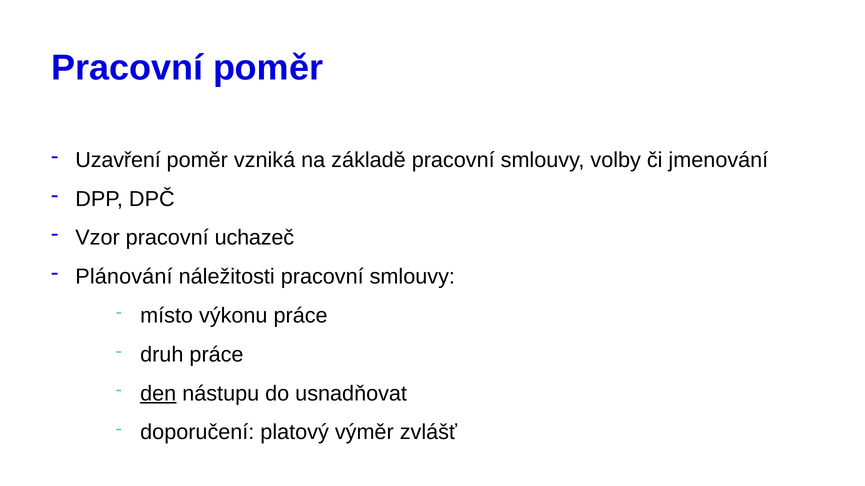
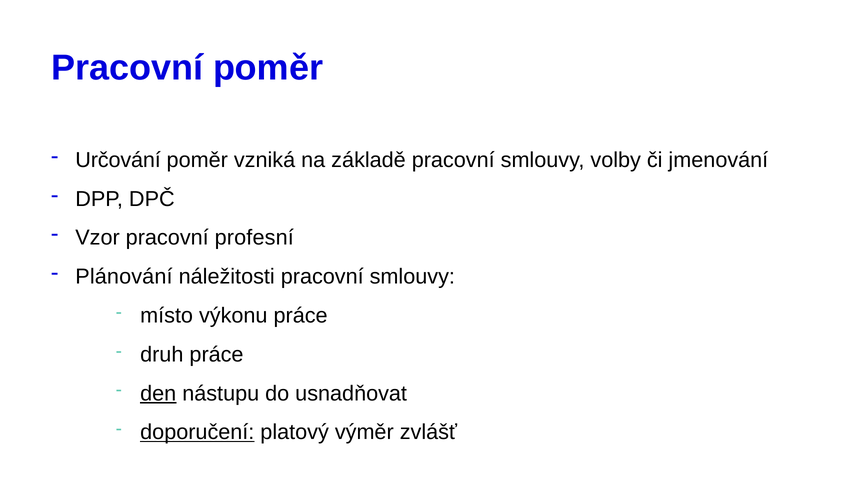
Uzavření: Uzavření -> Určování
uchazeč: uchazeč -> profesní
doporučení underline: none -> present
